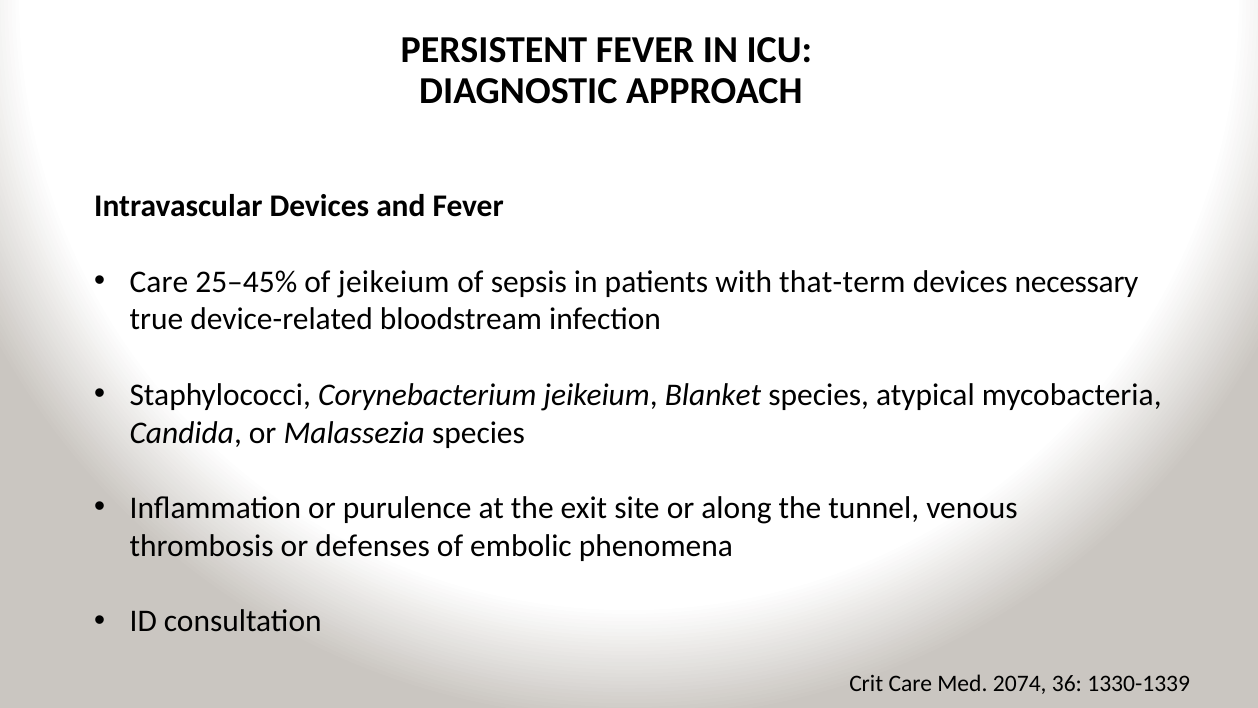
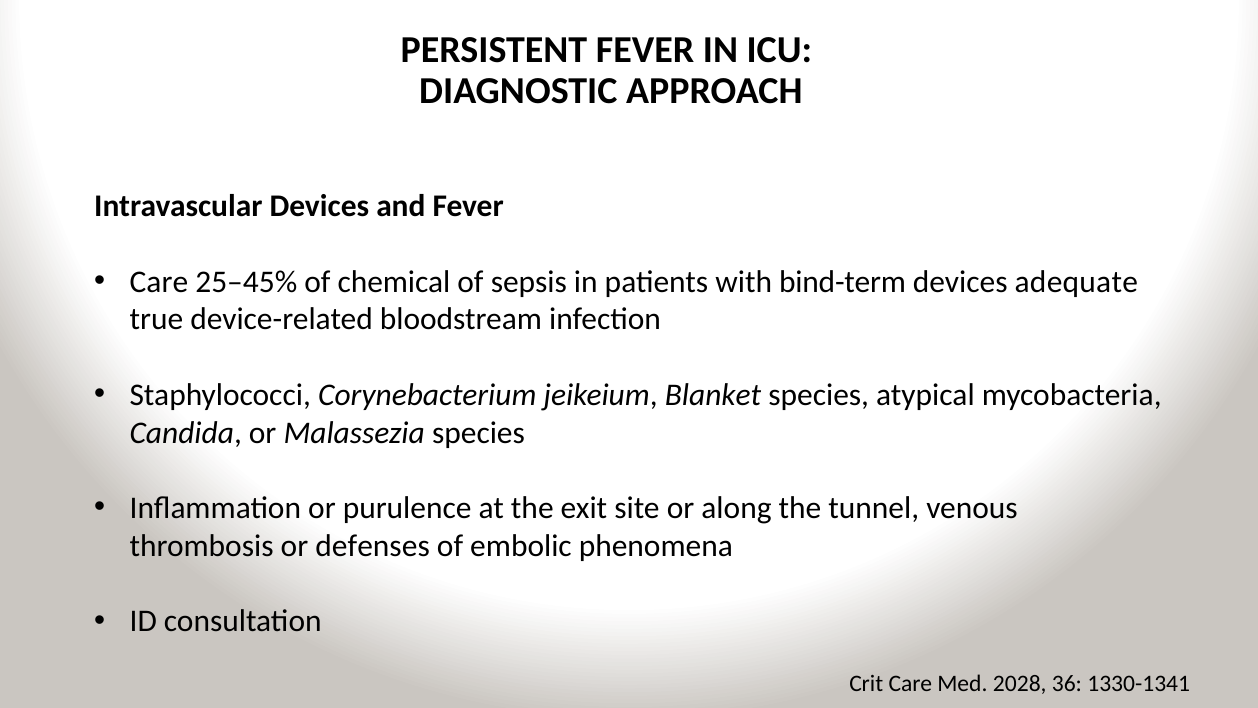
of jeikeium: jeikeium -> chemical
that-term: that-term -> bind-term
necessary: necessary -> adequate
2074: 2074 -> 2028
1330-1339: 1330-1339 -> 1330-1341
